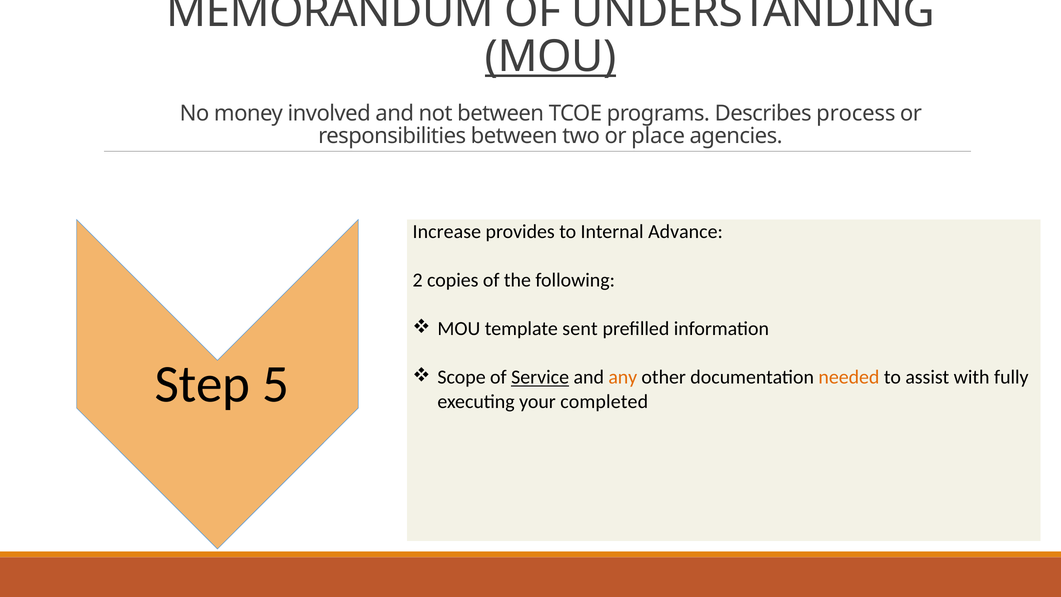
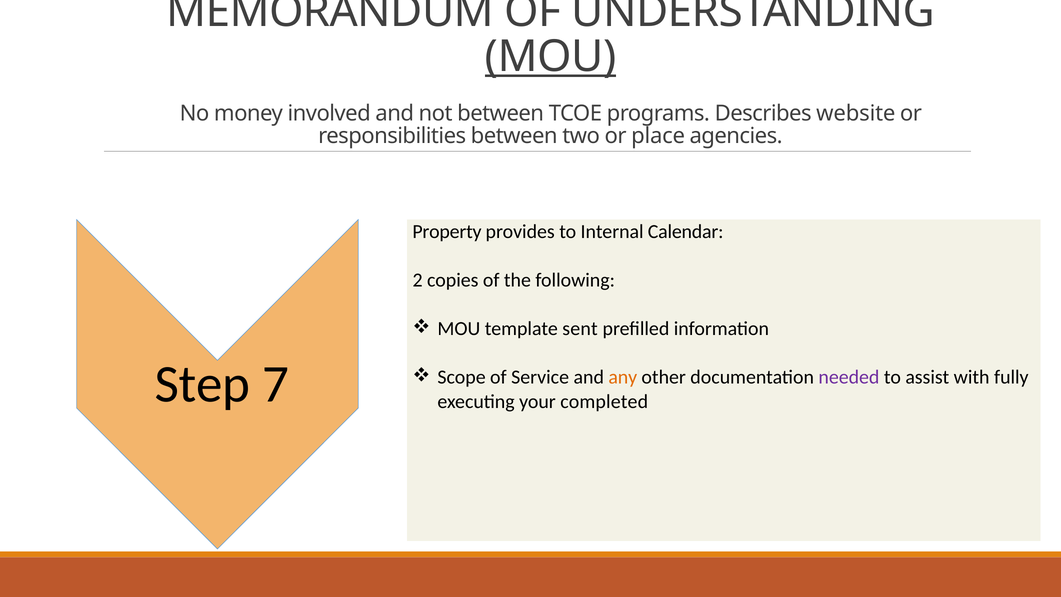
process: process -> website
Increase: Increase -> Property
Advance: Advance -> Calendar
5: 5 -> 7
Service underline: present -> none
needed colour: orange -> purple
